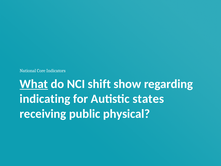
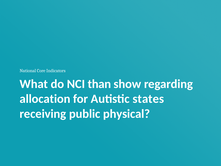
What underline: present -> none
shift: shift -> than
indicating: indicating -> allocation
